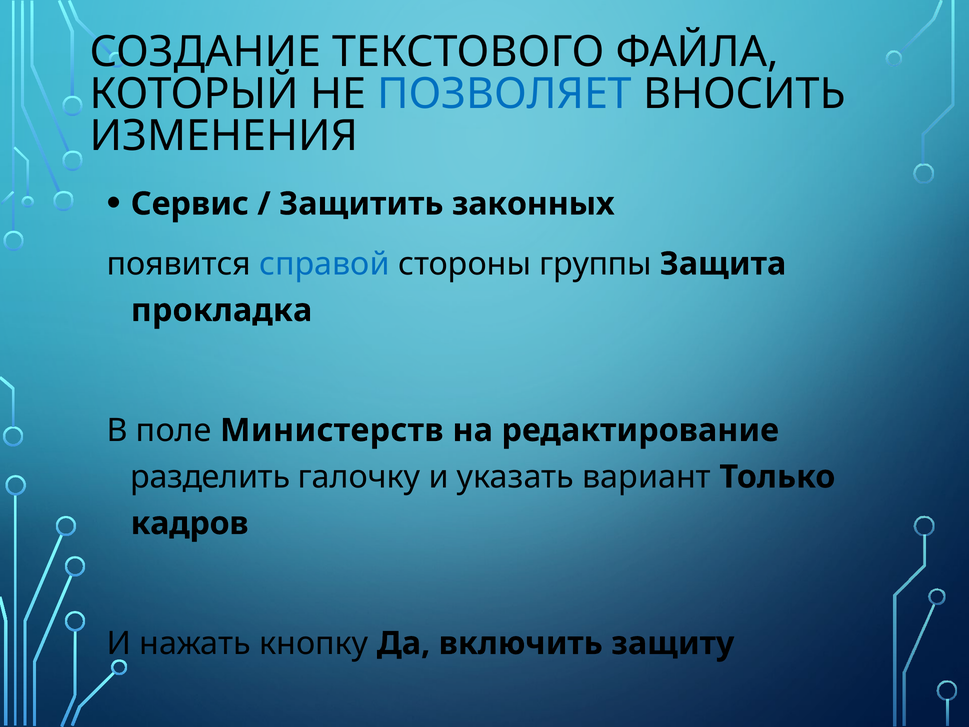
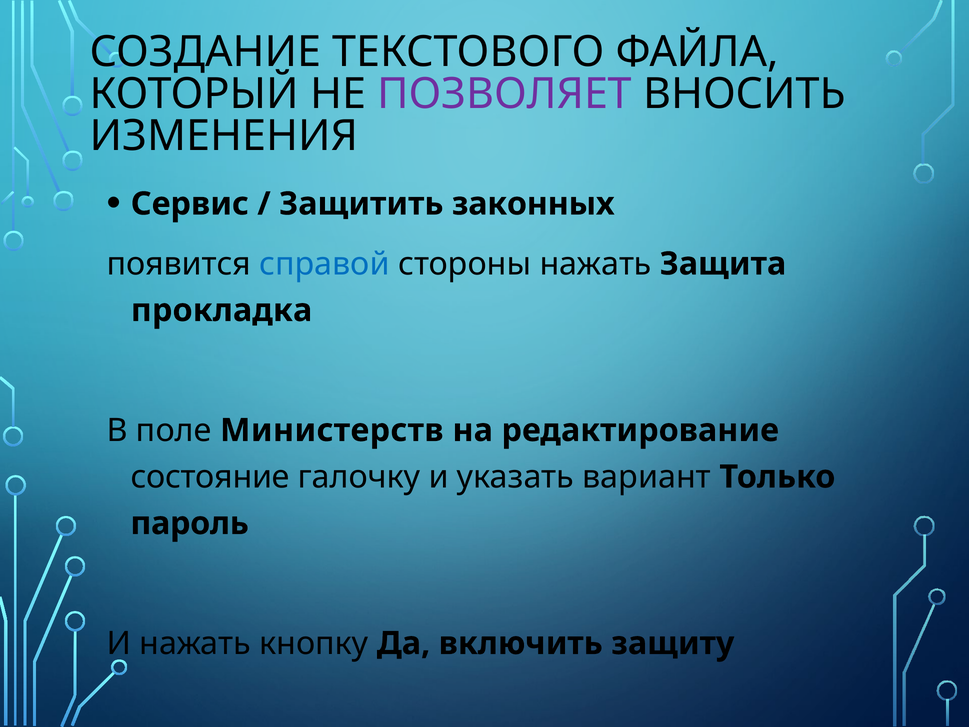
ПОЗВОЛЯЕТ colour: blue -> purple
стороны группы: группы -> нажать
разделить: разделить -> состояние
кадров: кадров -> пароль
